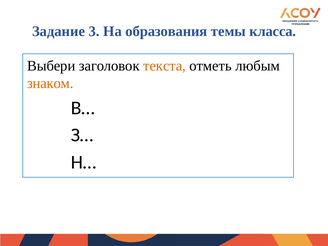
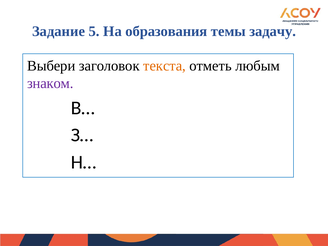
3: 3 -> 5
класса: класса -> задачу
знаком colour: orange -> purple
